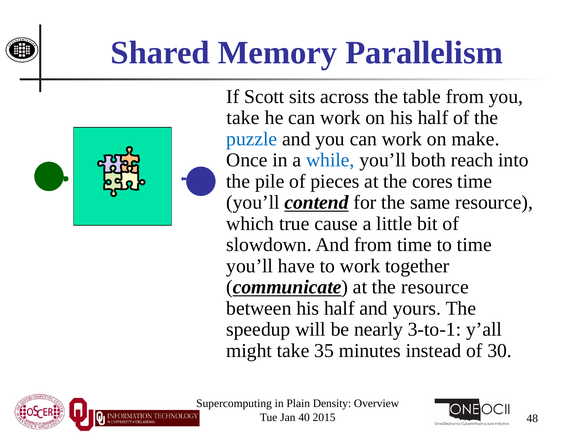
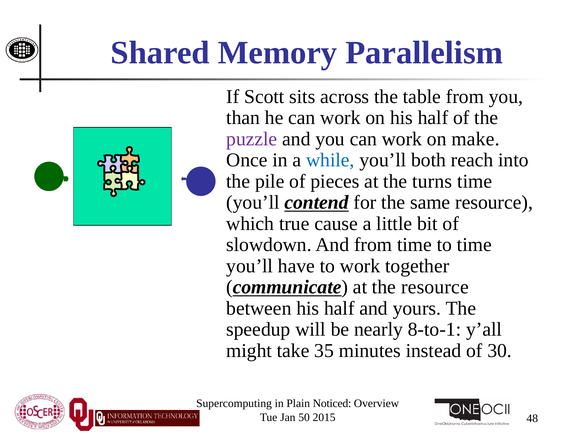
take at (243, 118): take -> than
puzzle colour: blue -> purple
cores: cores -> turns
3-to-1: 3-to-1 -> 8-to-1
Density: Density -> Noticed
40: 40 -> 50
